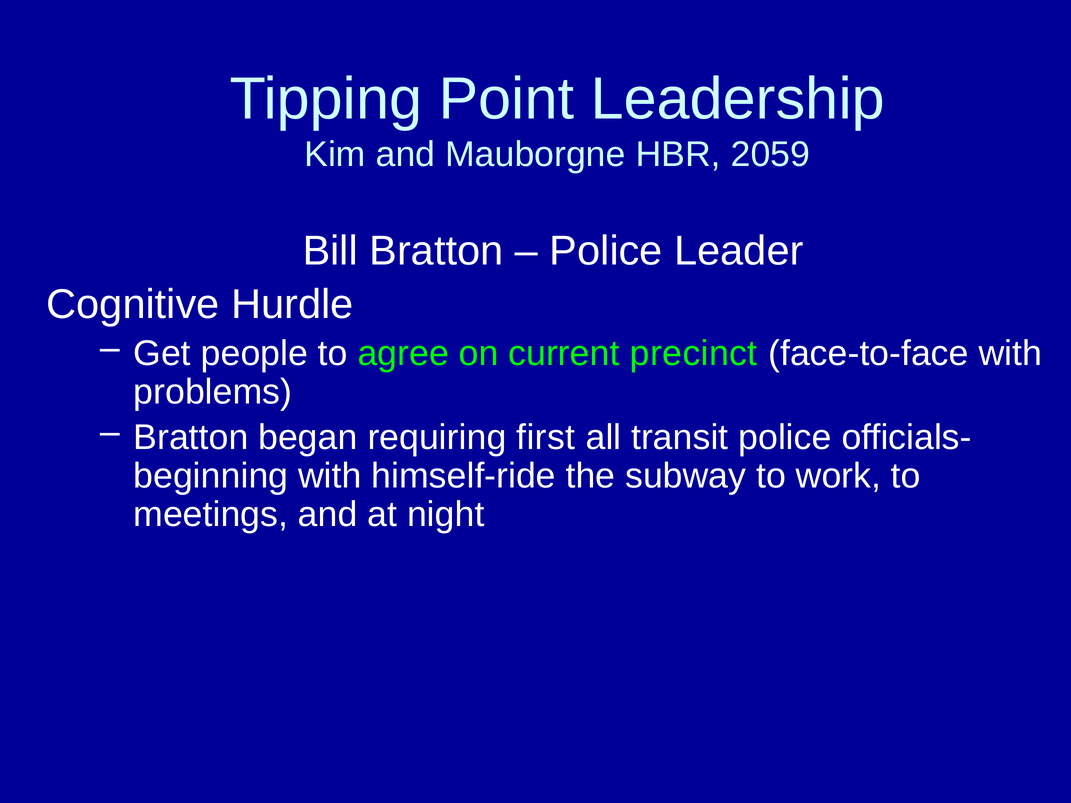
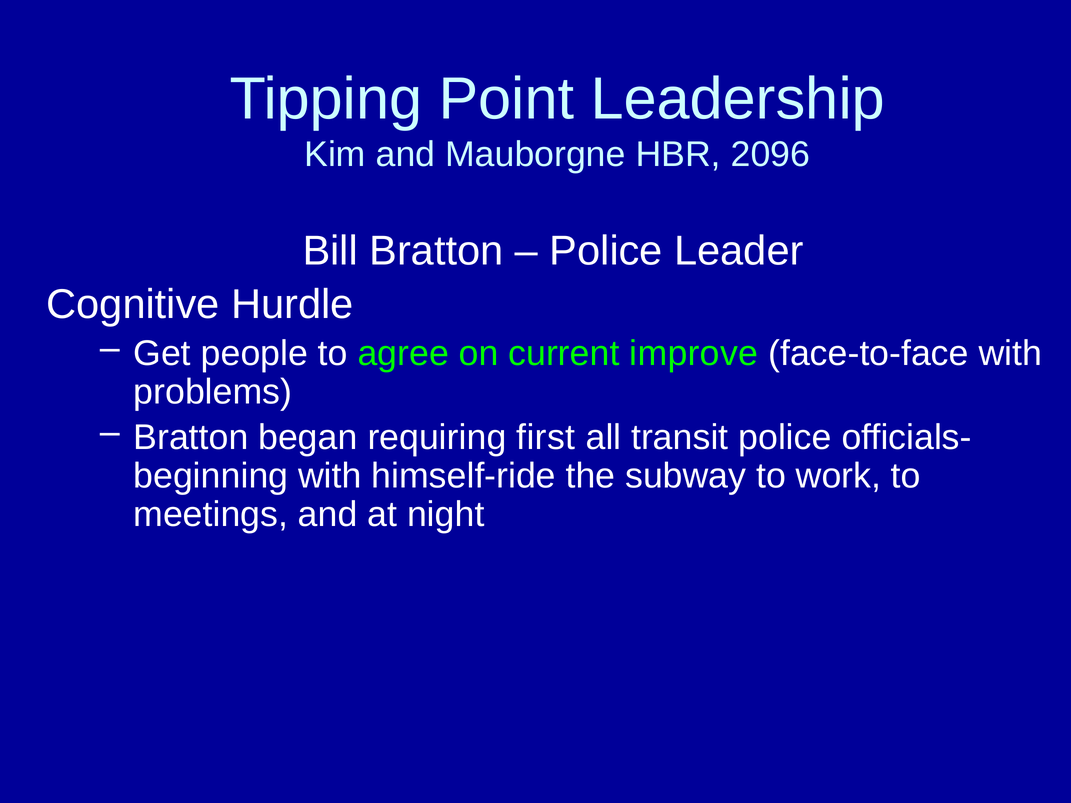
2059: 2059 -> 2096
precinct: precinct -> improve
